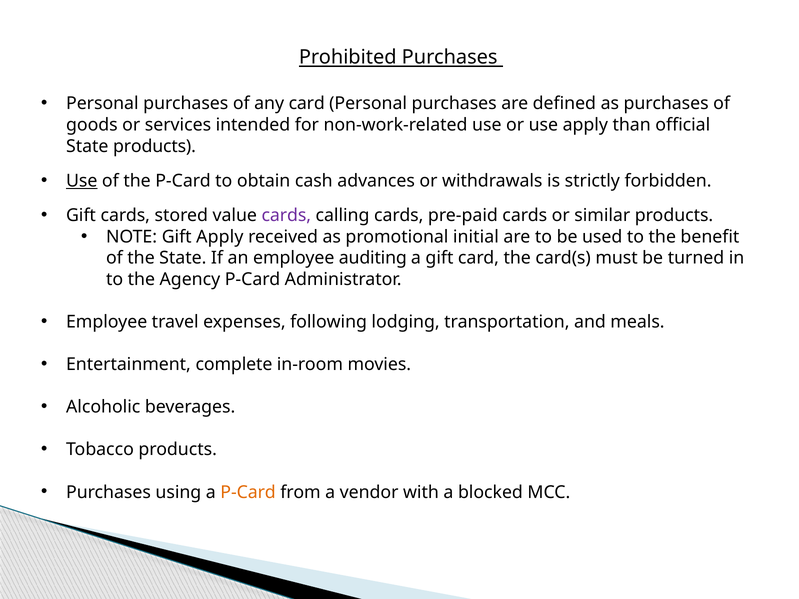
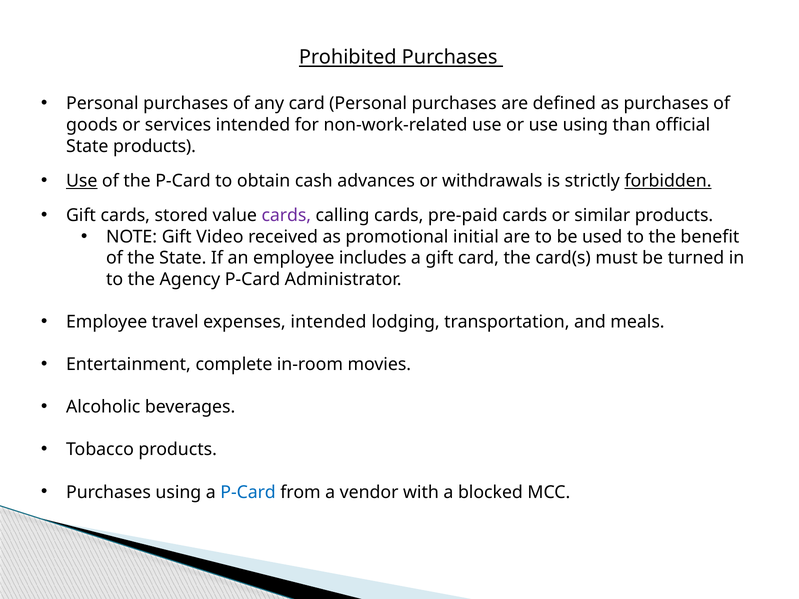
use apply: apply -> using
forbidden underline: none -> present
Gift Apply: Apply -> Video
auditing: auditing -> includes
expenses following: following -> intended
P-Card at (248, 492) colour: orange -> blue
